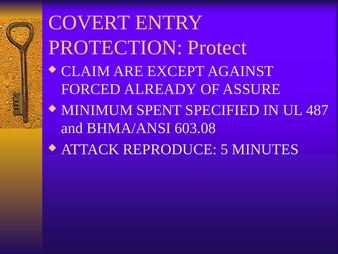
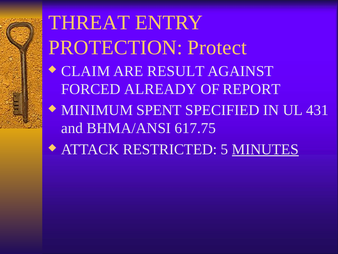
COVERT: COVERT -> THREAT
EXCEPT: EXCEPT -> RESULT
ASSURE: ASSURE -> REPORT
487: 487 -> 431
603.08: 603.08 -> 617.75
REPRODUCE: REPRODUCE -> RESTRICTED
MINUTES underline: none -> present
